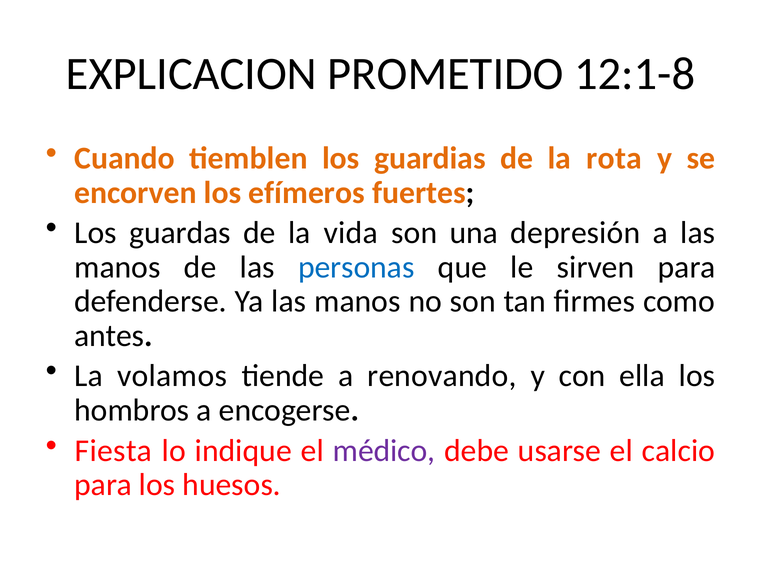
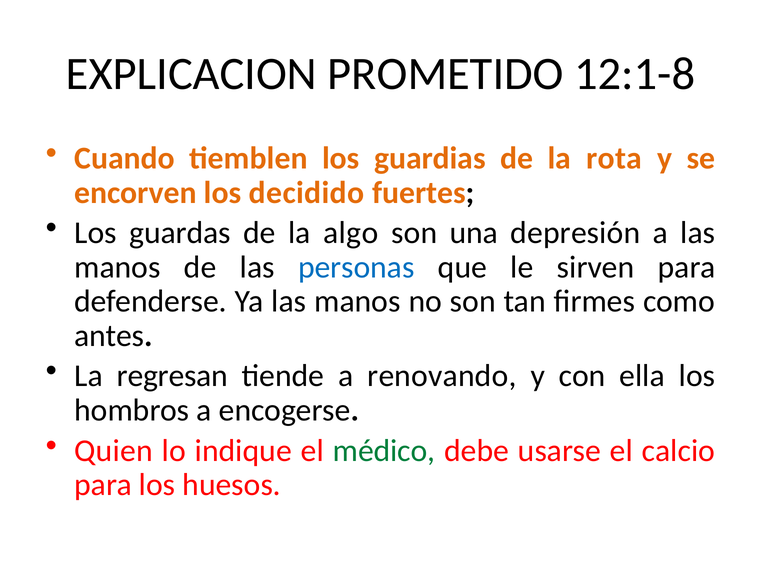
efímeros: efímeros -> decidido
vida: vida -> algo
volamos: volamos -> regresan
Fiesta: Fiesta -> Quien
médico colour: purple -> green
